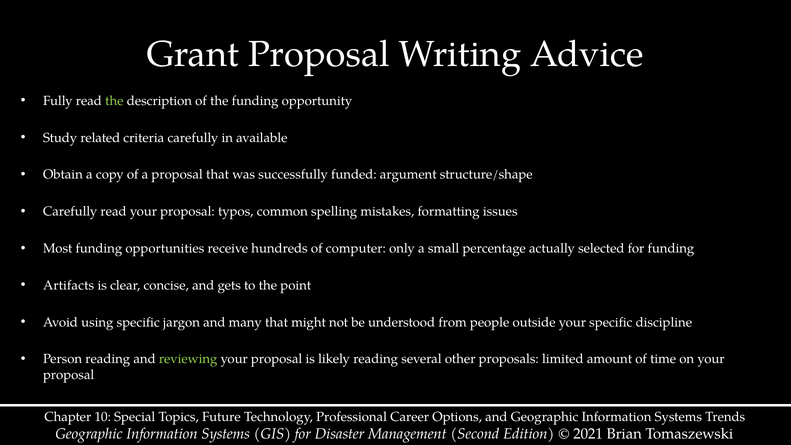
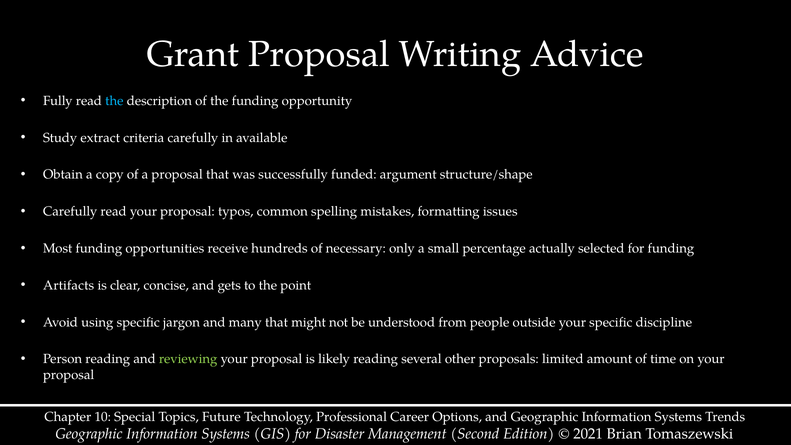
the at (114, 101) colour: light green -> light blue
related: related -> extract
computer: computer -> necessary
